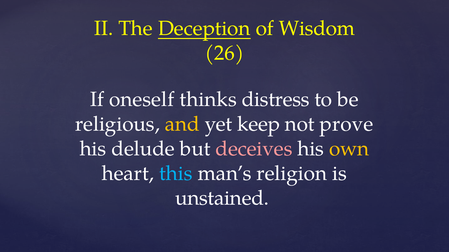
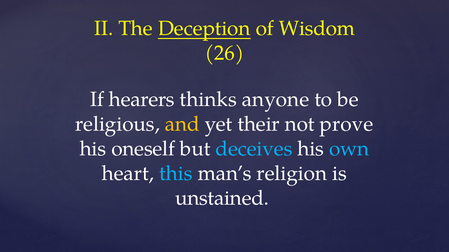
oneself: oneself -> hearers
distress: distress -> anyone
keep: keep -> their
delude: delude -> oneself
deceives colour: pink -> light blue
own colour: yellow -> light blue
